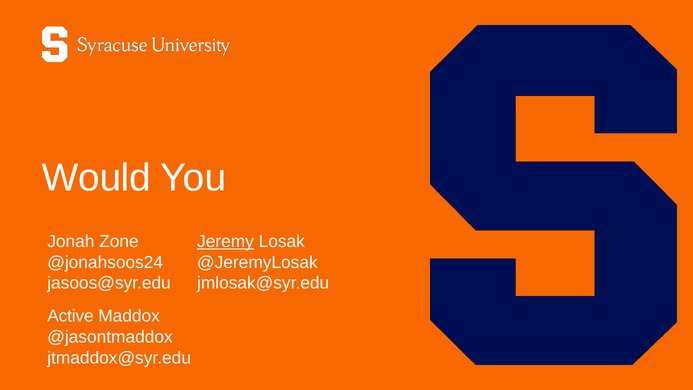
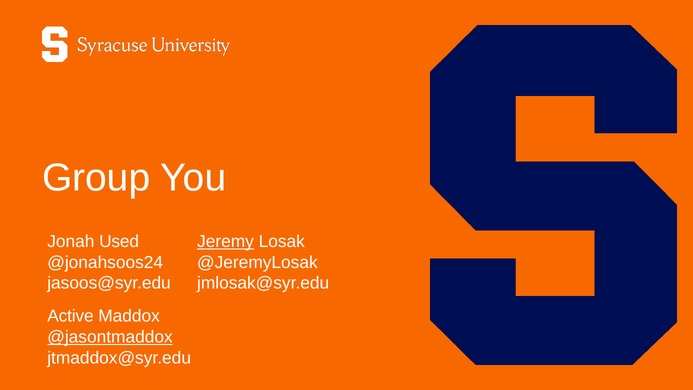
Would: Would -> Group
Zone: Zone -> Used
@jasontmaddox underline: none -> present
